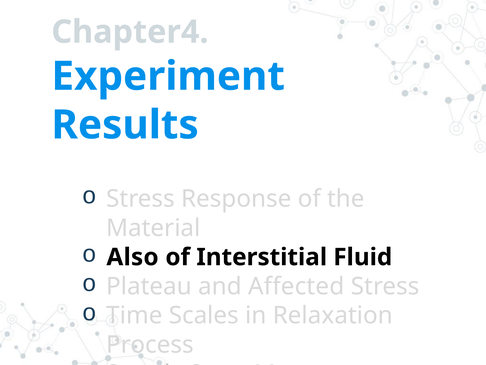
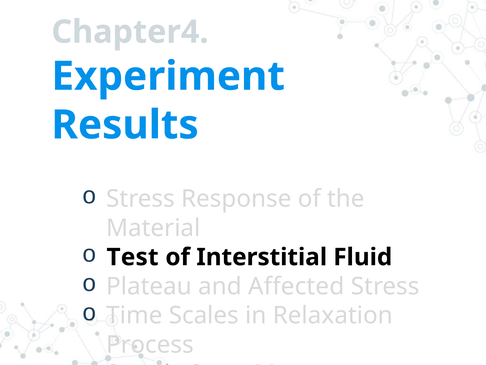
Also: Also -> Test
